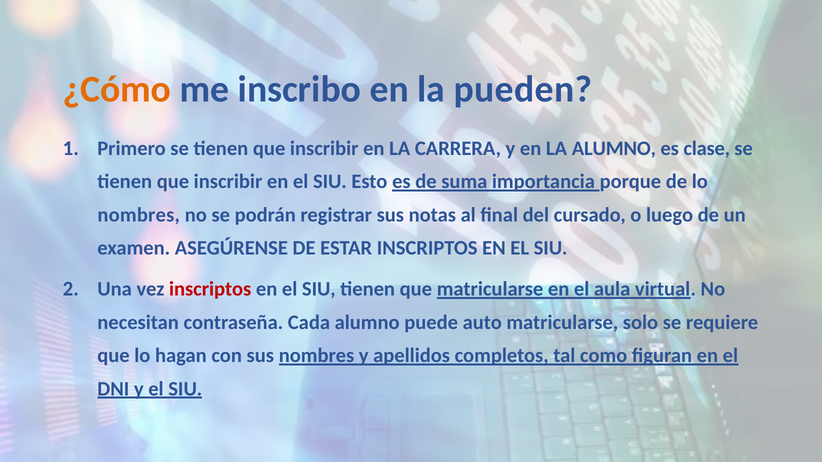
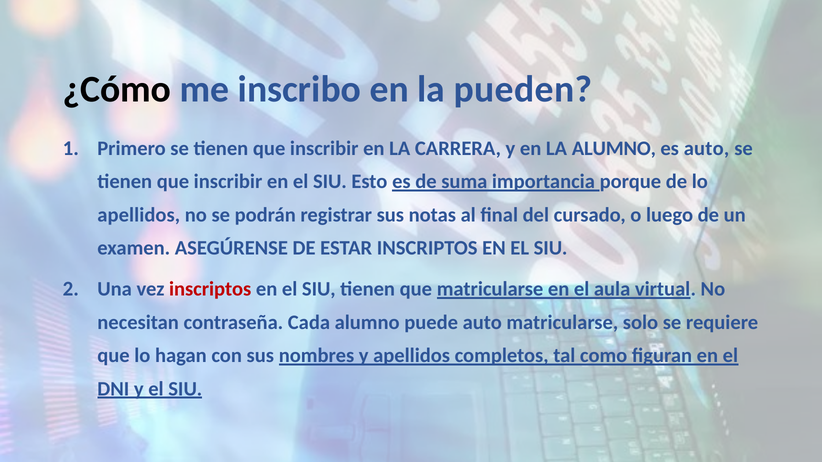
¿Cómo colour: orange -> black
es clase: clase -> auto
nombres at (139, 215): nombres -> apellidos
